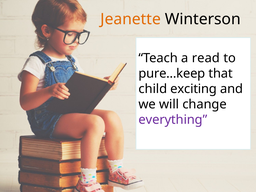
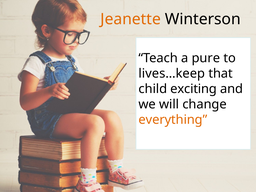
read: read -> pure
pure…keep: pure…keep -> lives…keep
everything colour: purple -> orange
